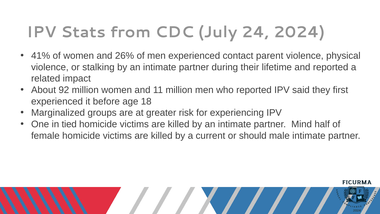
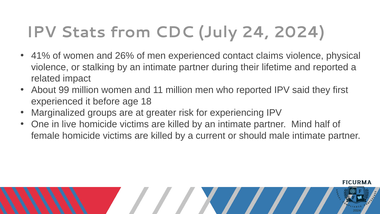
parent: parent -> claims
92: 92 -> 99
tied: tied -> live
